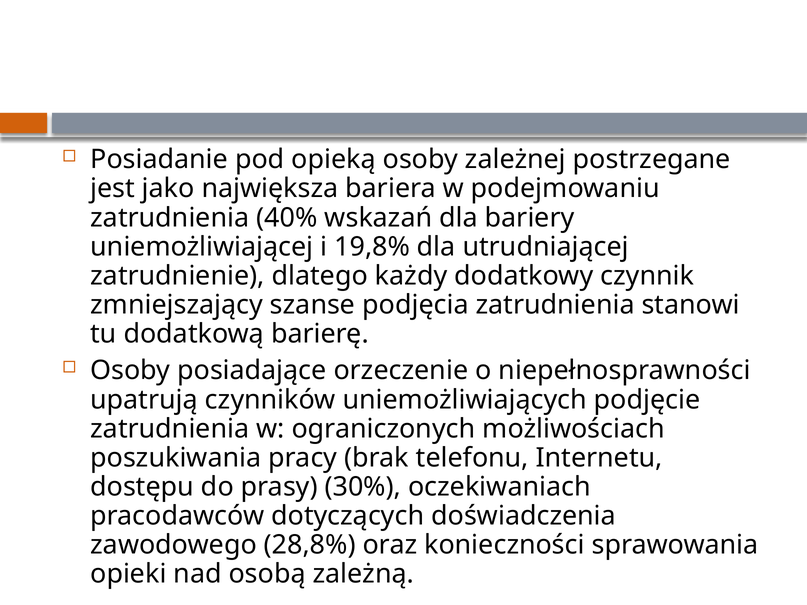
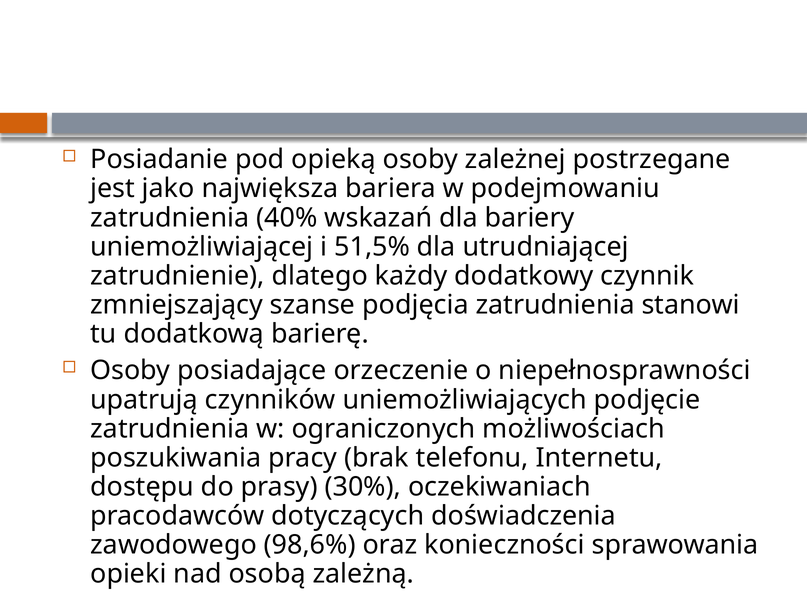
19,8%: 19,8% -> 51,5%
28,8%: 28,8% -> 98,6%
